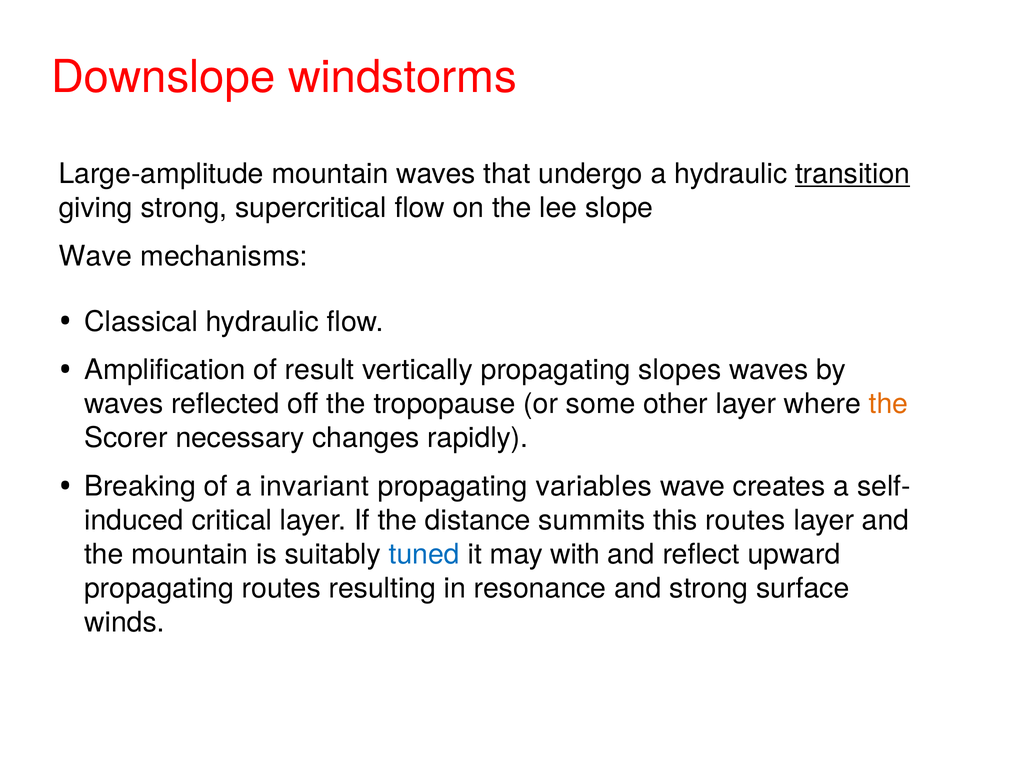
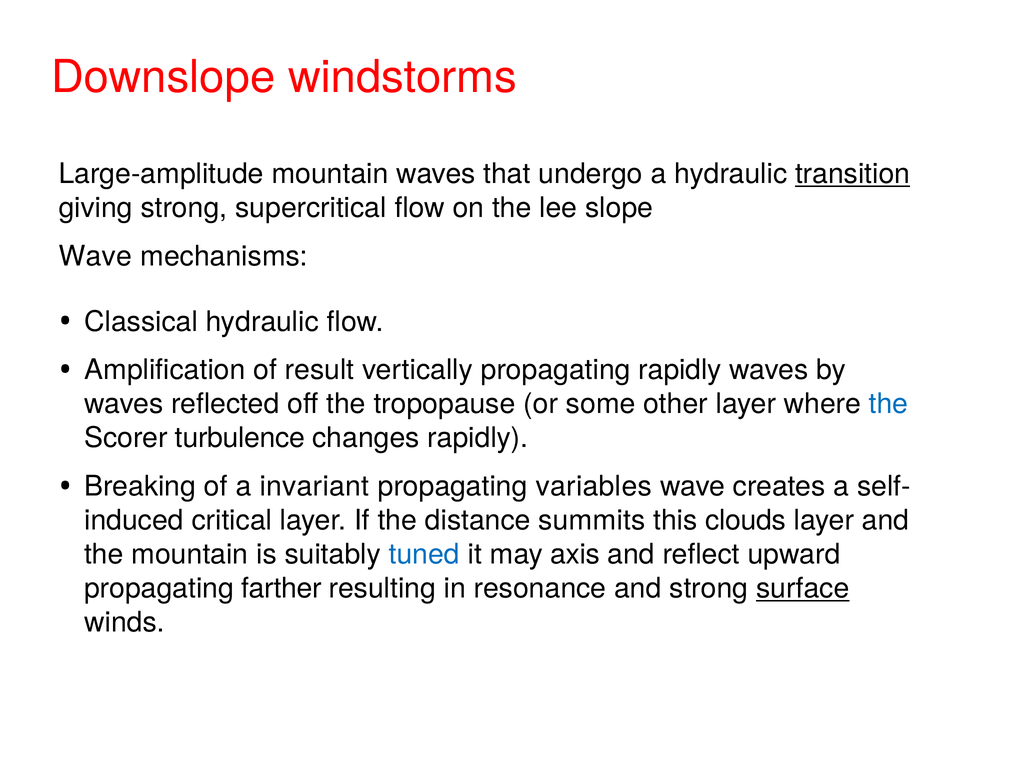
propagating slopes: slopes -> rapidly
the at (889, 404) colour: orange -> blue
necessary: necessary -> turbulence
this routes: routes -> clouds
with: with -> axis
propagating routes: routes -> farther
surface underline: none -> present
